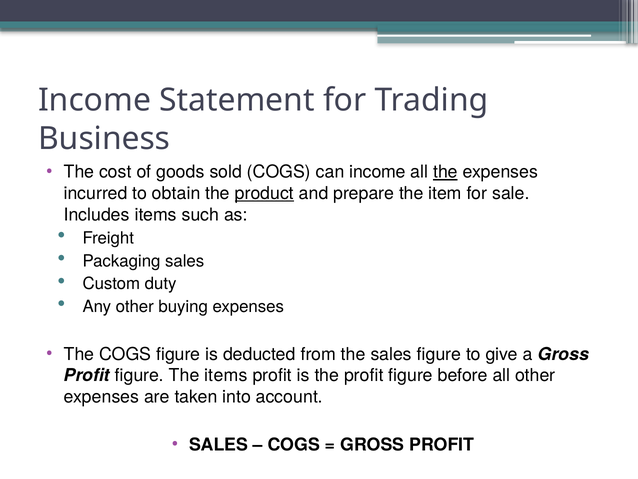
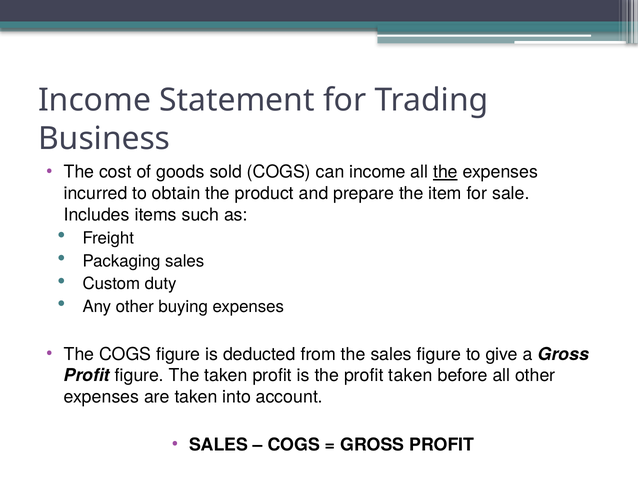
product underline: present -> none
The items: items -> taken
the profit figure: figure -> taken
